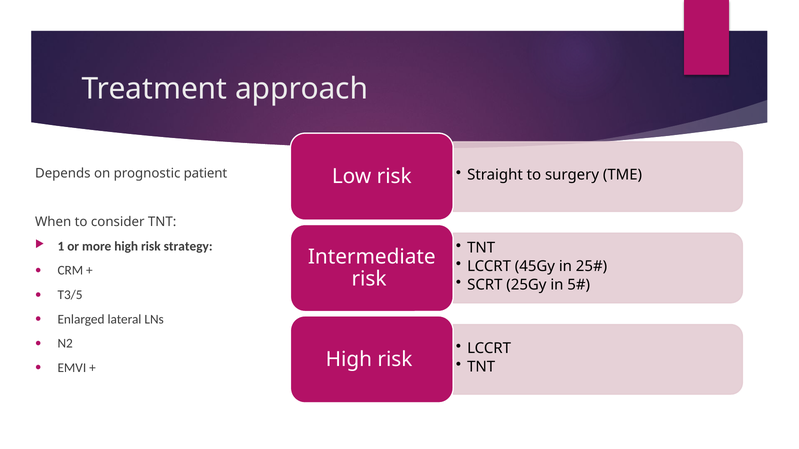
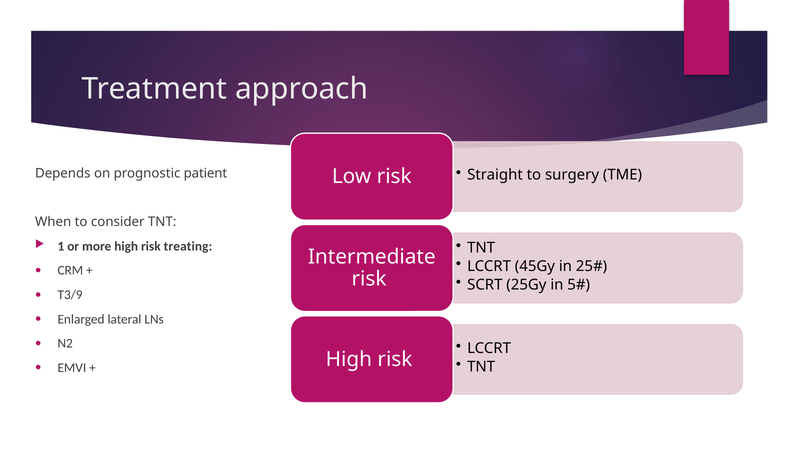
strategy: strategy -> treating
T3/5: T3/5 -> T3/9
